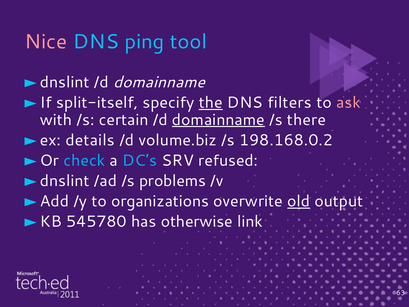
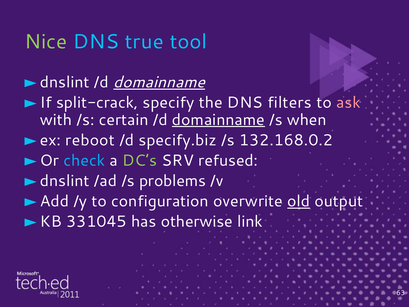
Nice colour: pink -> light green
ping: ping -> true
domainname at (159, 82) underline: none -> present
split-itself: split-itself -> split-crack
the underline: present -> none
there: there -> when
details: details -> reboot
volume.biz: volume.biz -> specify.biz
198.168.0.2: 198.168.0.2 -> 132.168.0.2
DC’s colour: light blue -> light green
organizations: organizations -> configuration
545780: 545780 -> 331045
